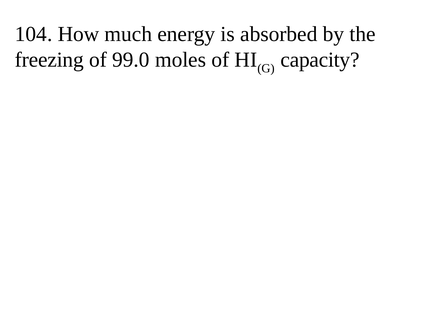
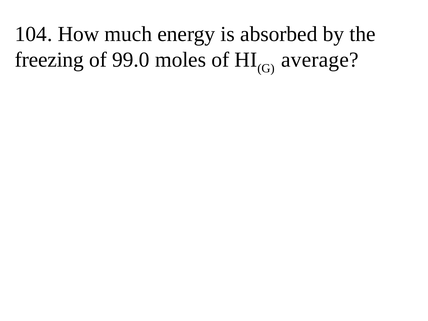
capacity: capacity -> average
